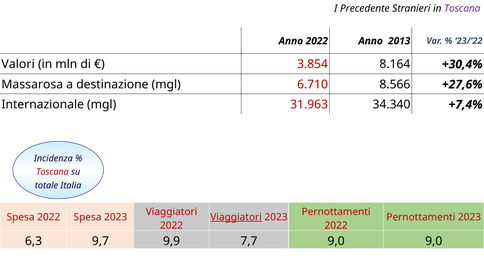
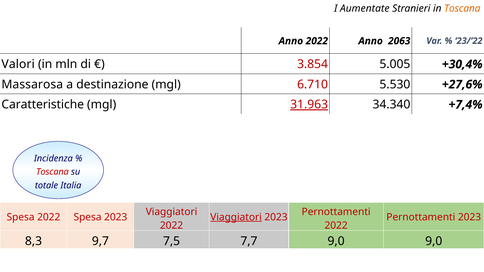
Precedente: Precedente -> Aumentate
Toscana at (462, 9) colour: purple -> orange
2013: 2013 -> 2063
8.164: 8.164 -> 5.005
8.566: 8.566 -> 5.530
Internazionale: Internazionale -> Caratteristiche
31.963 underline: none -> present
6,3: 6,3 -> 8,3
9,9: 9,9 -> 7,5
